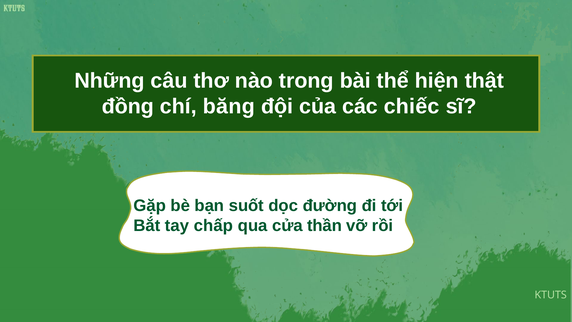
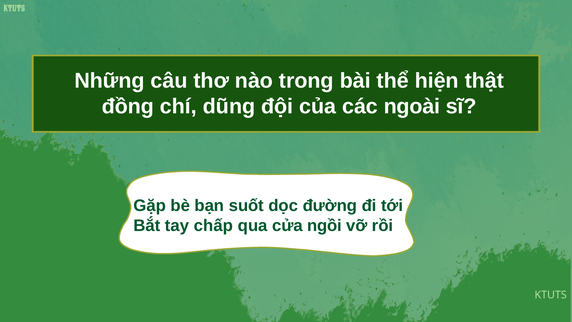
băng: băng -> dũng
chiếc: chiếc -> ngoài
thần: thần -> ngồi
